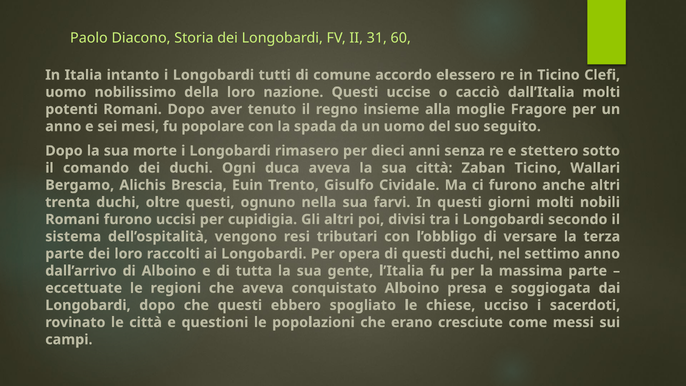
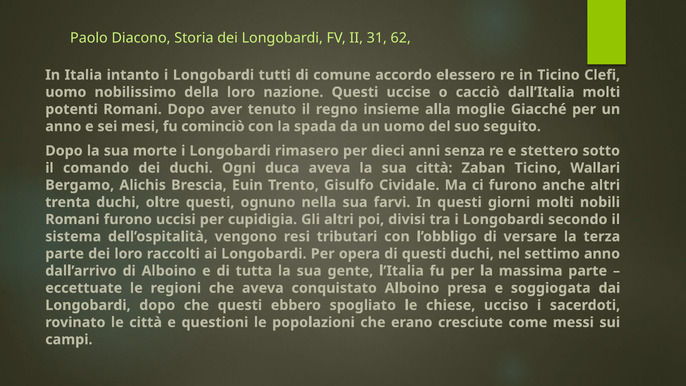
60: 60 -> 62
Fragore: Fragore -> Giacché
popolare: popolare -> cominciò
